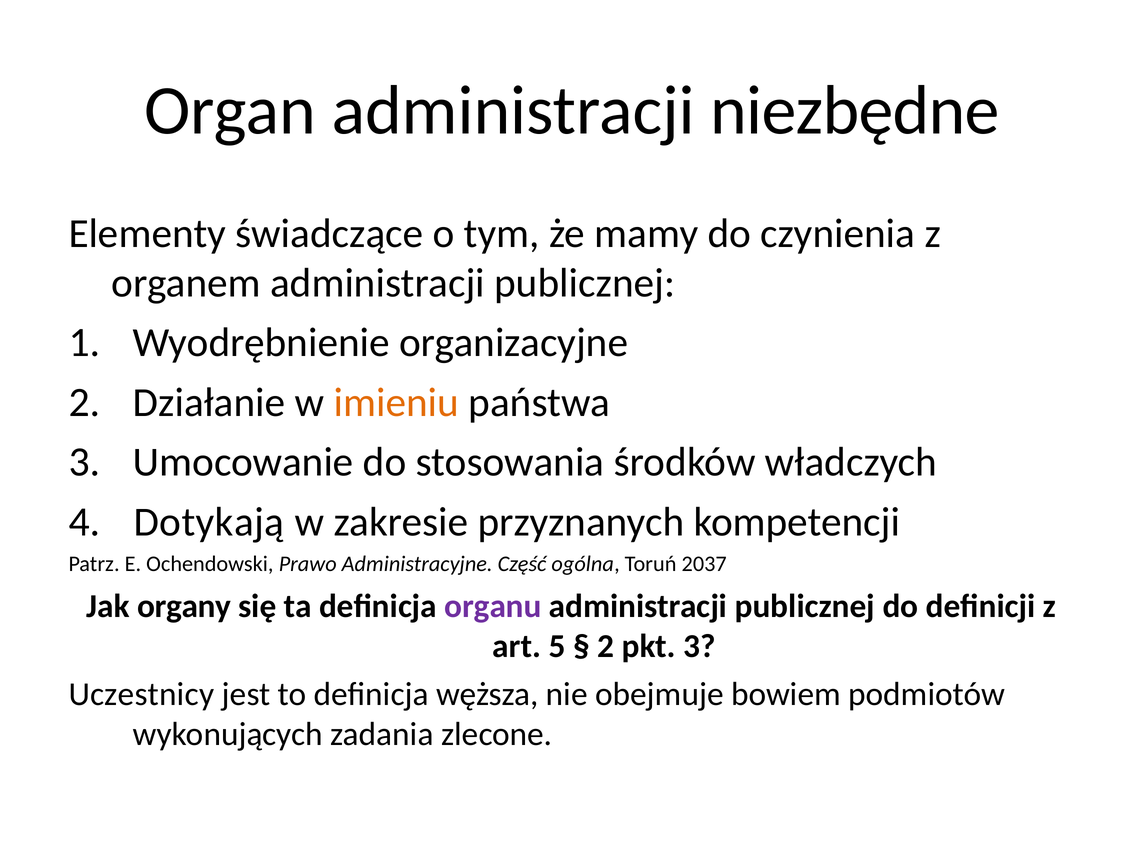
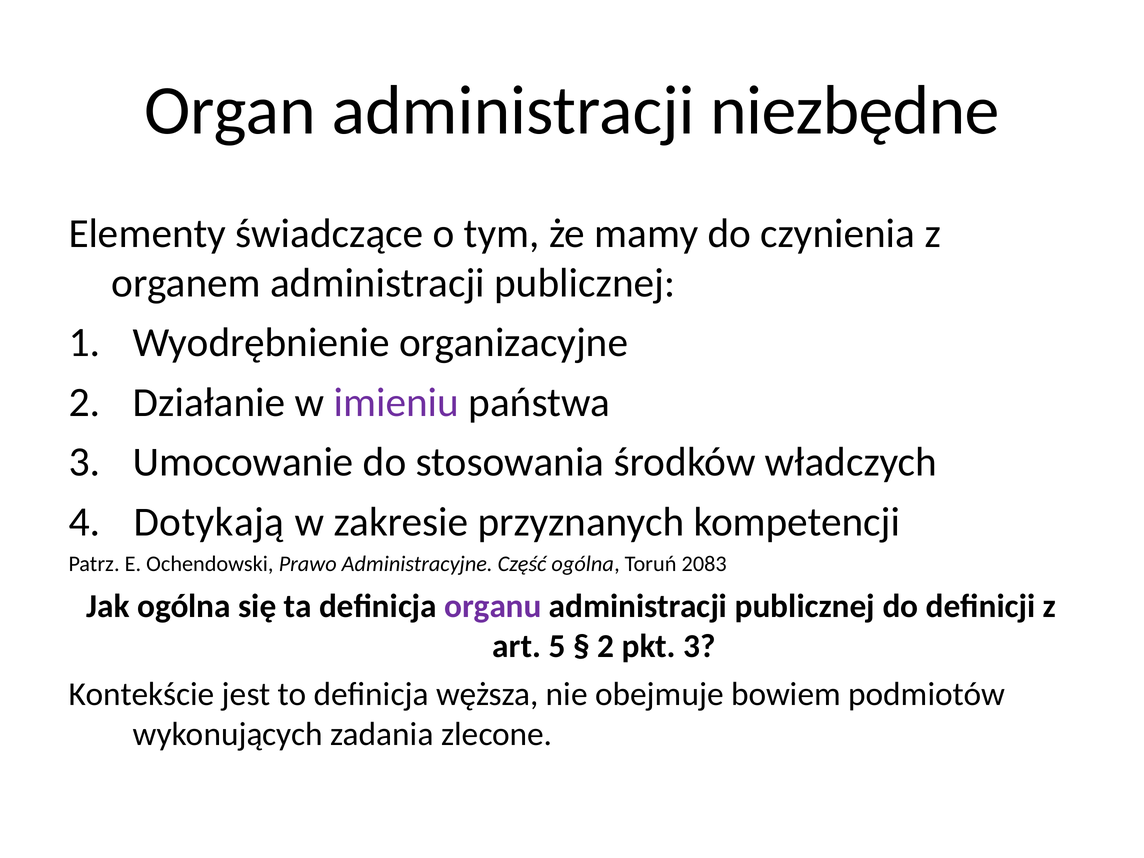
imieniu colour: orange -> purple
2037: 2037 -> 2083
Jak organy: organy -> ogólna
Uczestnicy: Uczestnicy -> Kontekście
